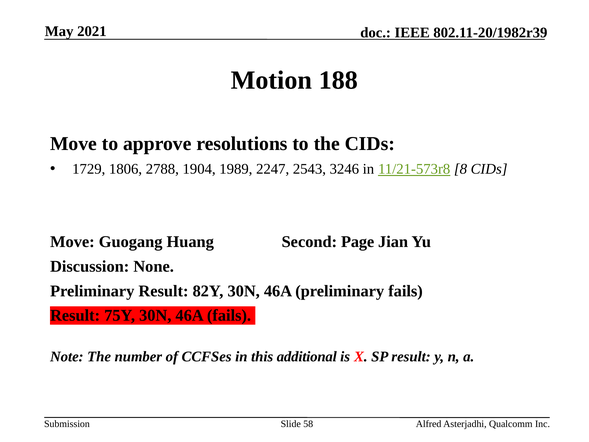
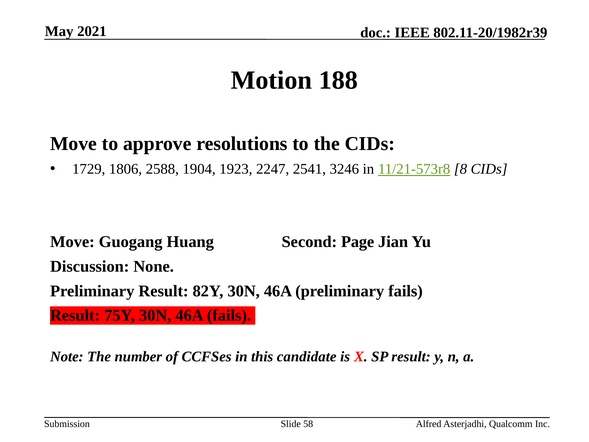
2788: 2788 -> 2588
1989: 1989 -> 1923
2543: 2543 -> 2541
additional: additional -> candidate
